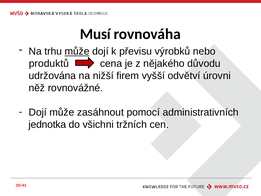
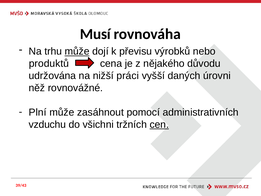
firem: firem -> práci
odvětví: odvětví -> daných
Dojí at (38, 112): Dojí -> Plní
jednotka: jednotka -> vzduchu
cen underline: none -> present
